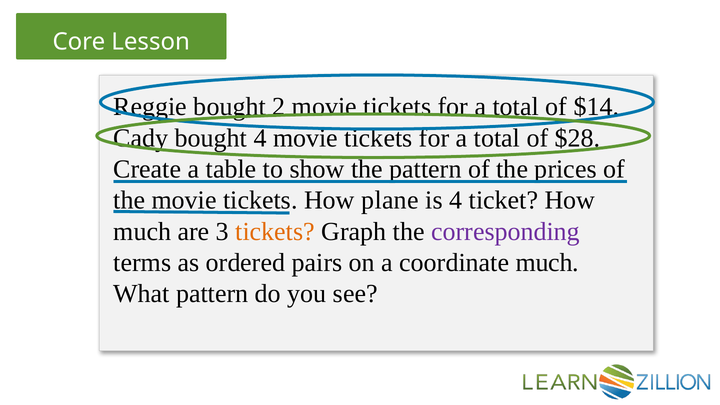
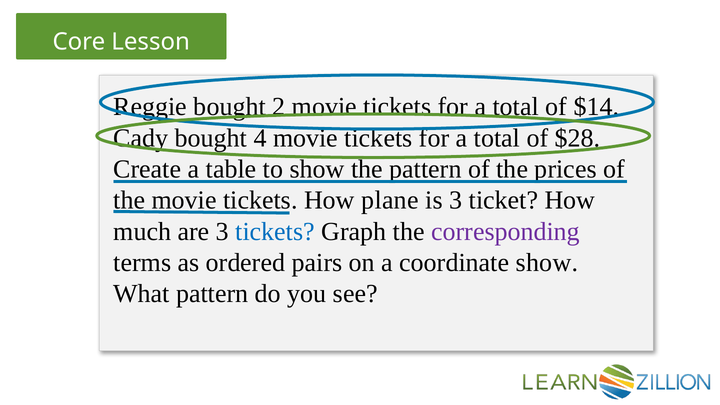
is 4: 4 -> 3
tickets at (275, 232) colour: orange -> blue
coordinate much: much -> show
